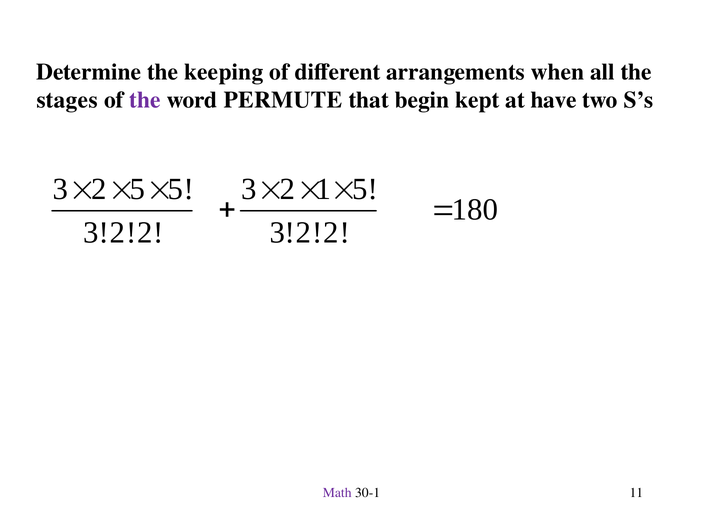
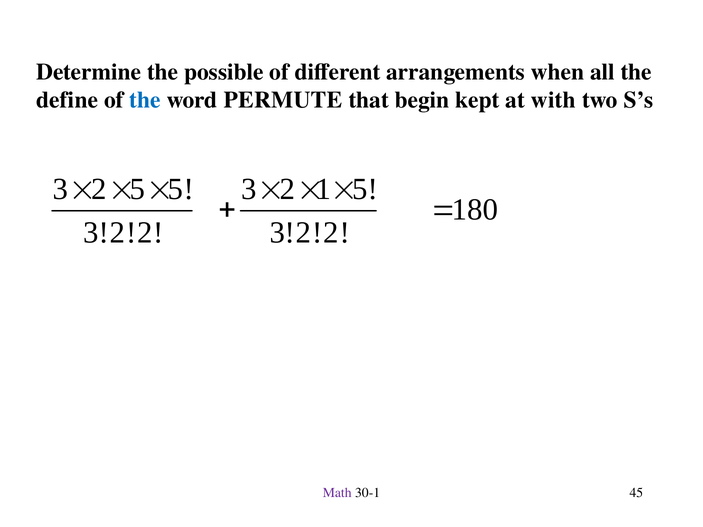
keeping: keeping -> possible
stages: stages -> define
the at (145, 100) colour: purple -> blue
have: have -> with
11: 11 -> 45
